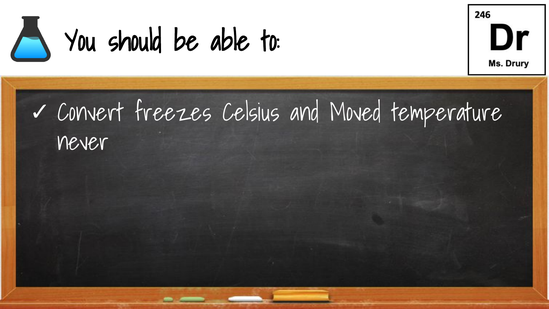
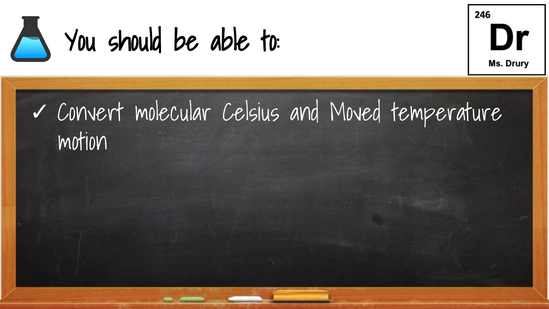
freezes: freezes -> molecular
never: never -> motion
